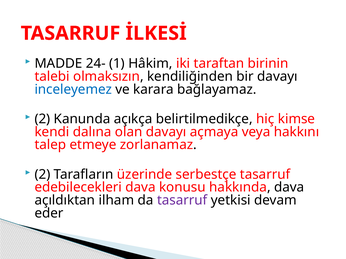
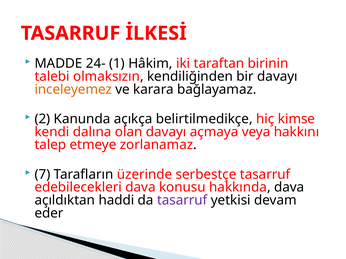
inceleyemez colour: blue -> orange
2 at (42, 175): 2 -> 7
ilham: ilham -> haddi
